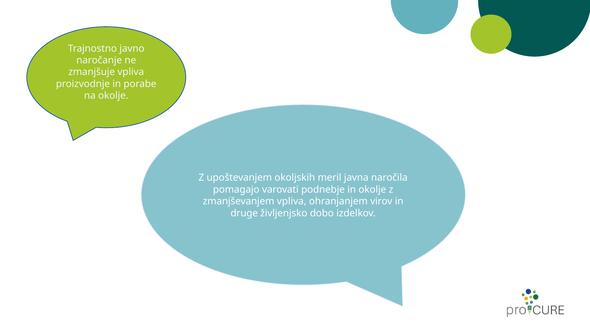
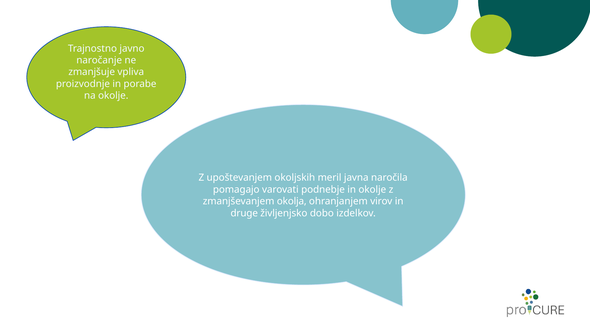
zmanjševanjem vpliva: vpliva -> okolja
